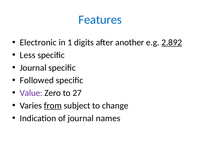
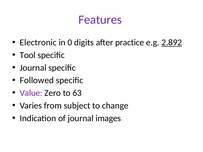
Features colour: blue -> purple
1: 1 -> 0
another: another -> practice
Less: Less -> Tool
27: 27 -> 63
from underline: present -> none
names: names -> images
